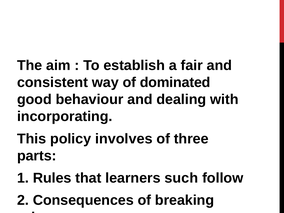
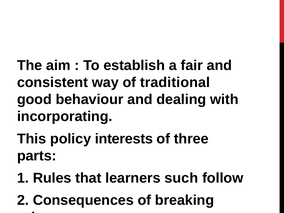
dominated: dominated -> traditional
involves: involves -> interests
